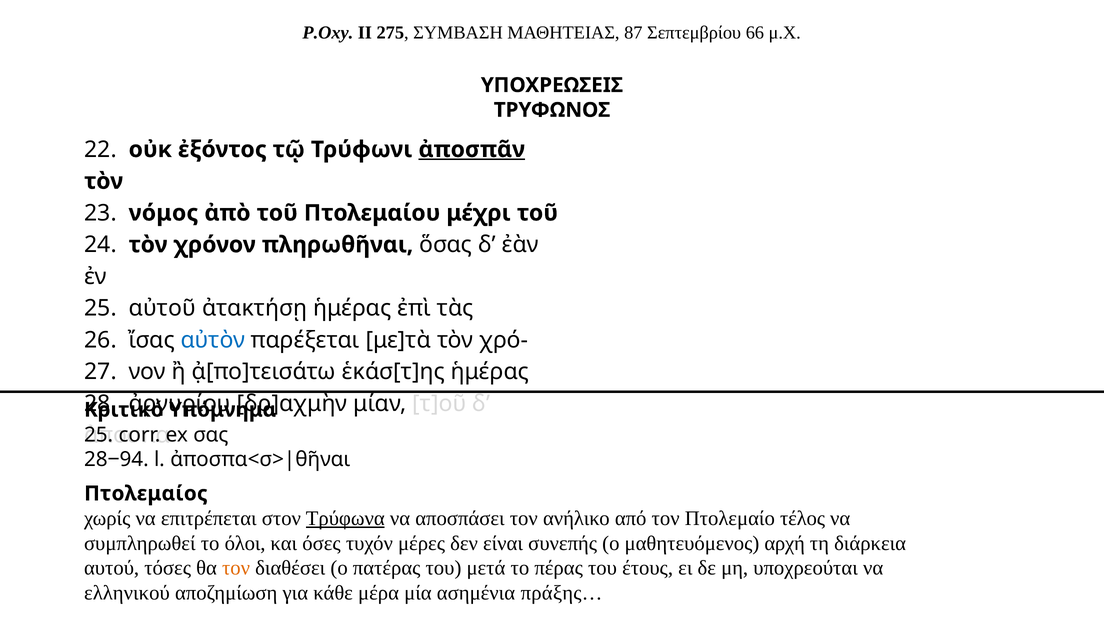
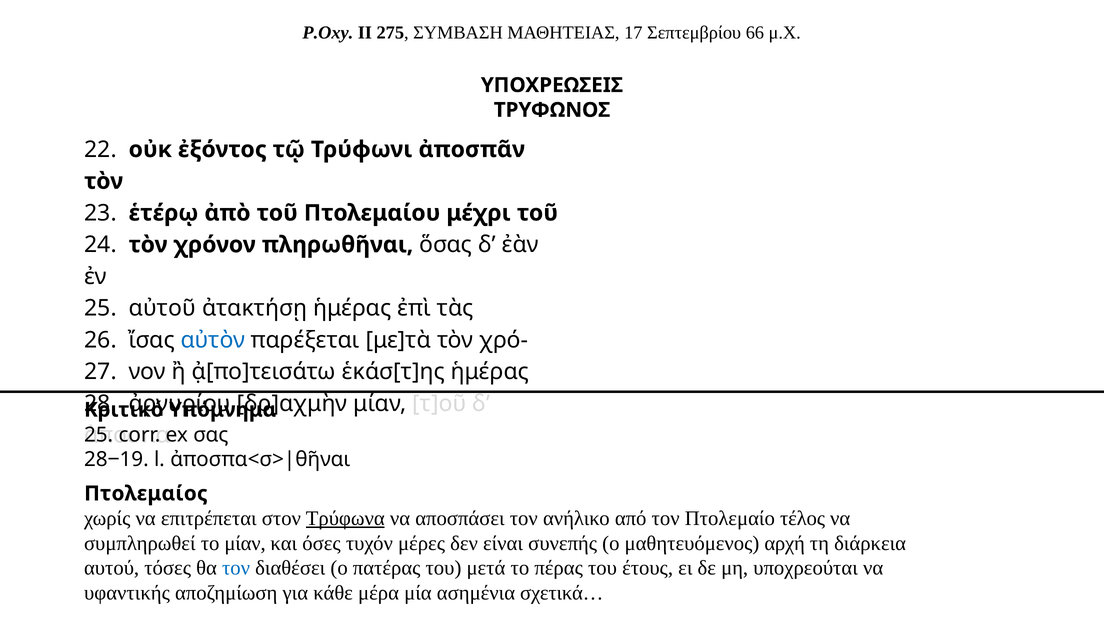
87: 87 -> 17
ἀποσπᾶν underline: present -> none
νόμος: νόμος -> ἑτέρῳ
28‒94: 28‒94 -> 28‒19
το όλοι: όλοι -> μίαν
τον at (236, 568) colour: orange -> blue
ελληνικού: ελληνικού -> υφαντικής
πράξης…: πράξης… -> σχετικά…
